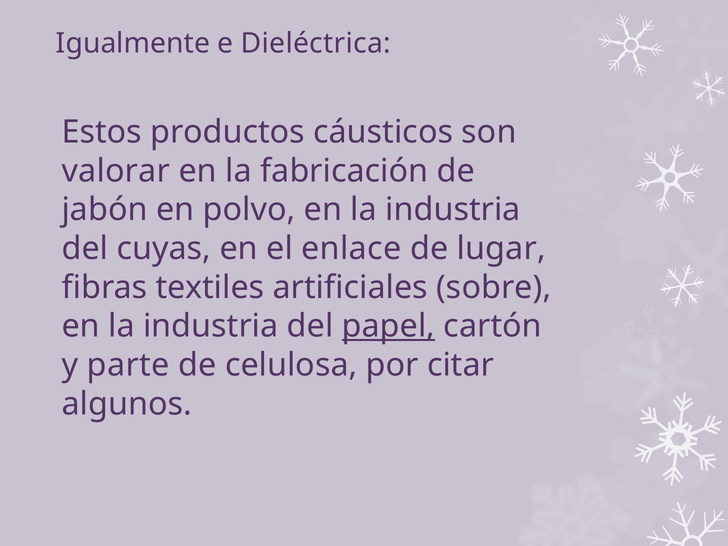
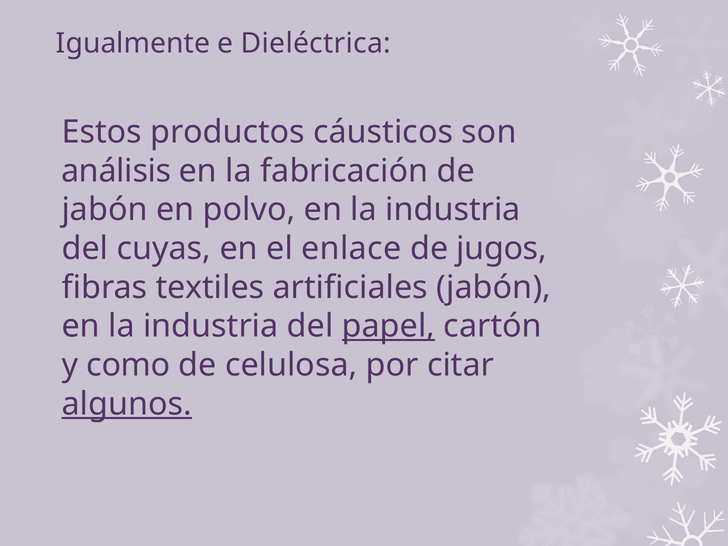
valorar: valorar -> análisis
lugar: lugar -> jugos
artificiales sobre: sobre -> jabón
parte: parte -> como
algunos underline: none -> present
